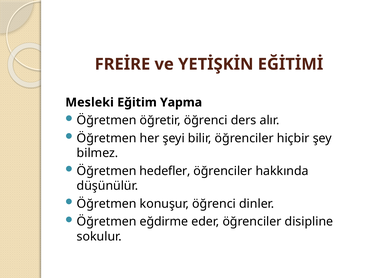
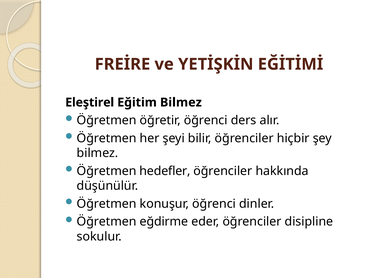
Mesleki: Mesleki -> Eleştirel
Eğitim Yapma: Yapma -> Bilmez
